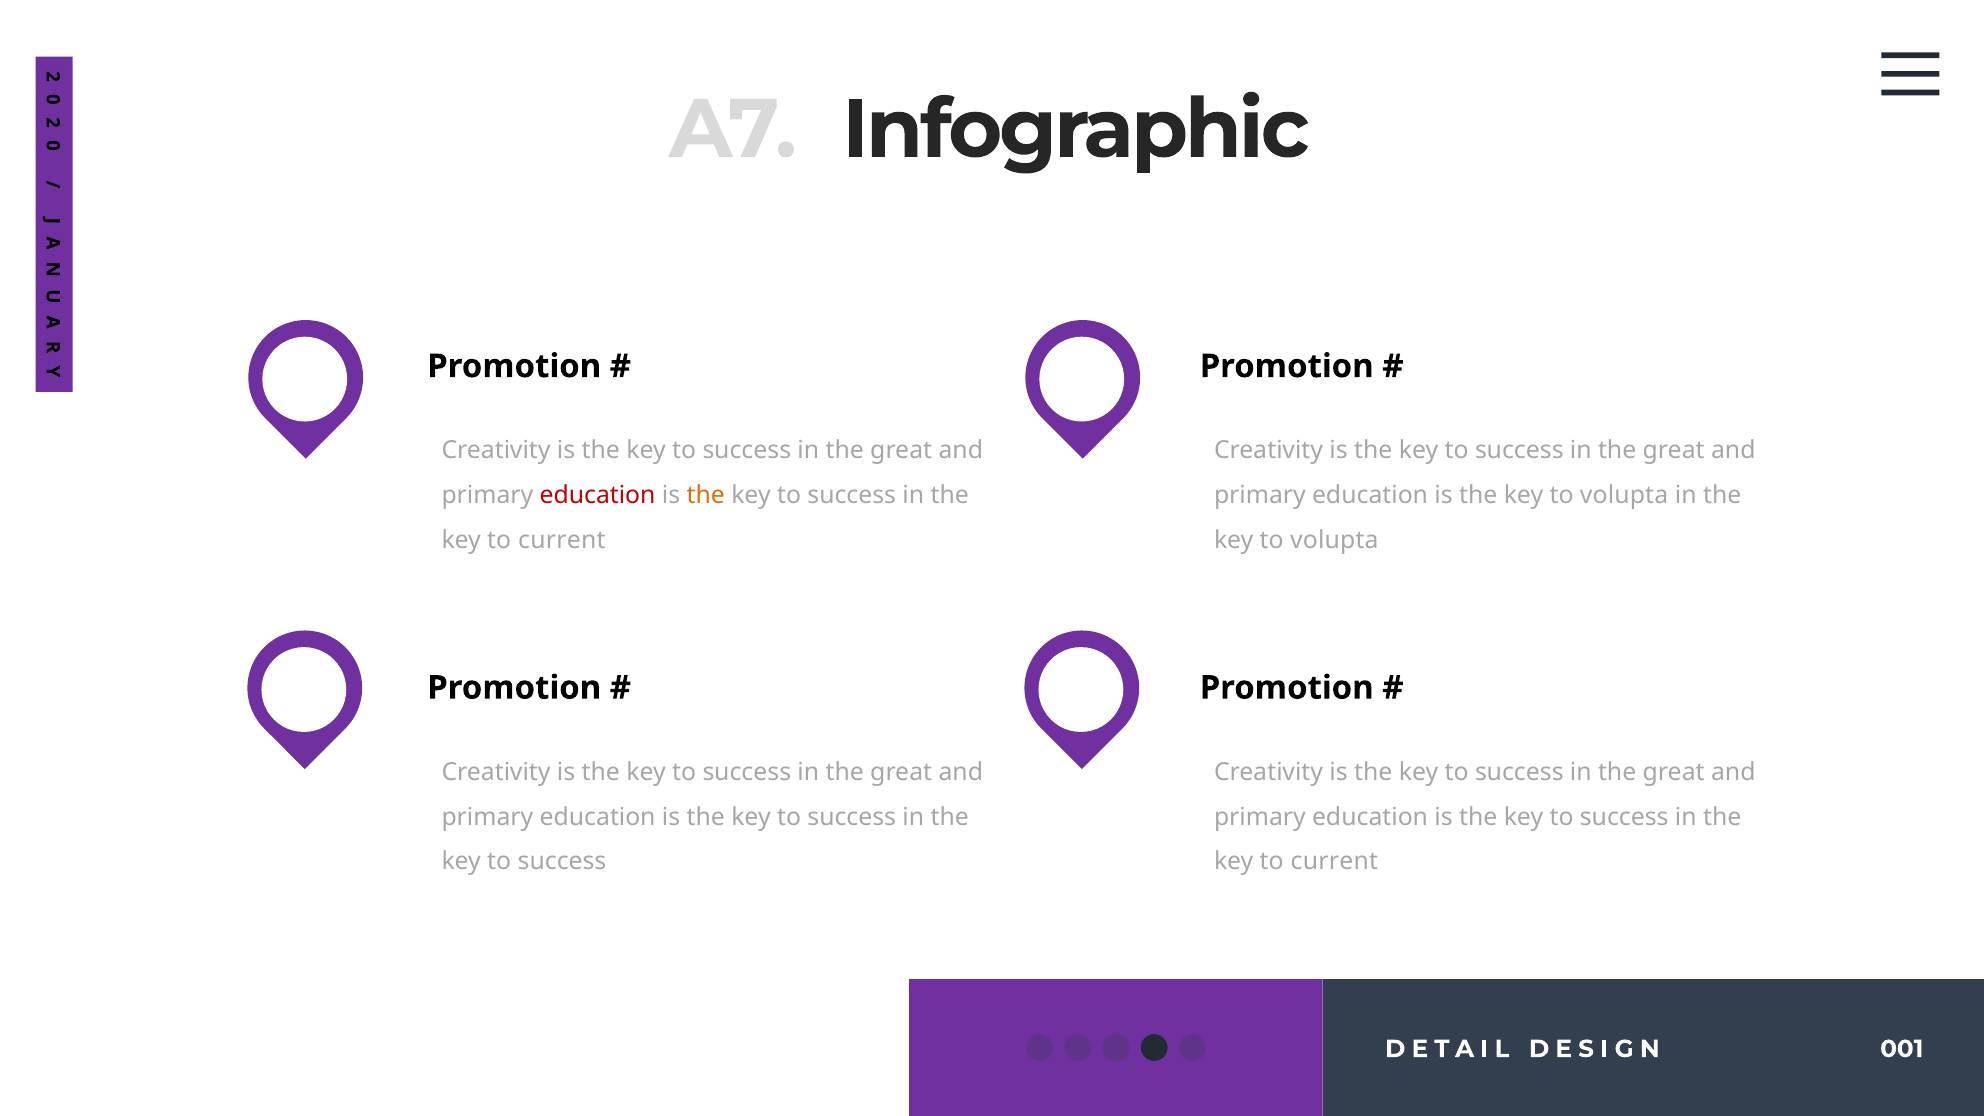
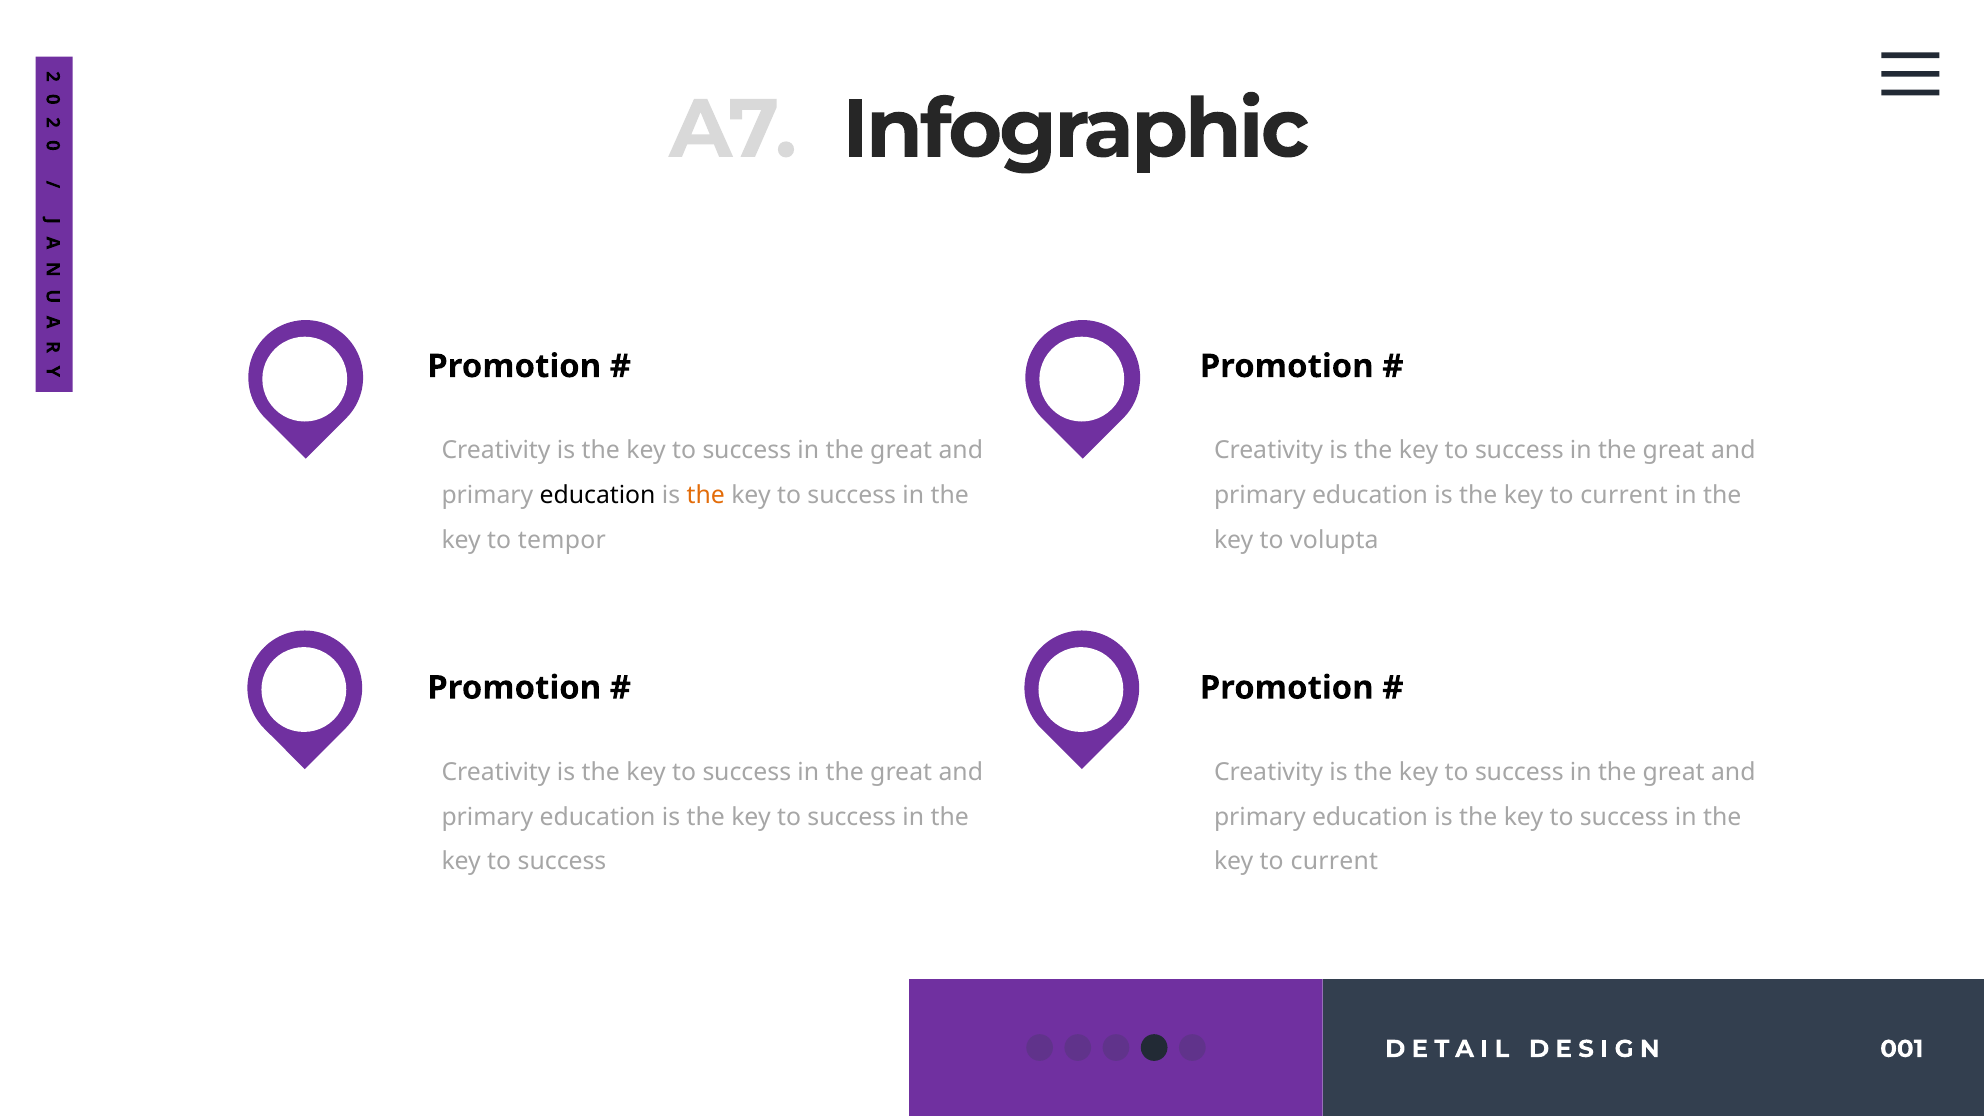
education at (598, 495) colour: red -> black
volupta at (1624, 495): volupta -> current
current at (562, 540): current -> tempor
